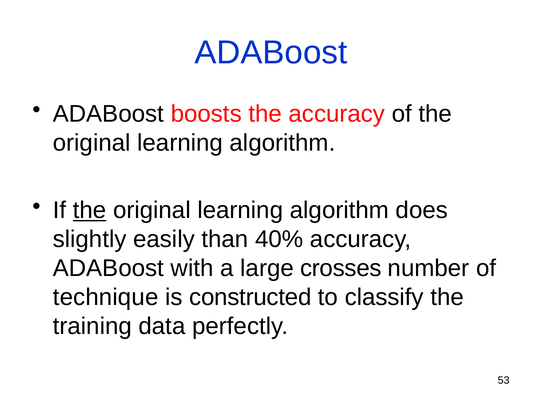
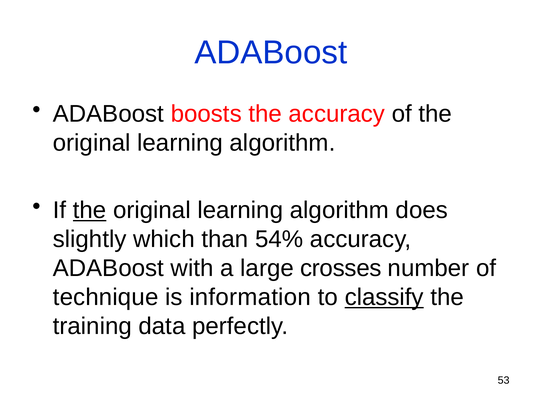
easily: easily -> which
40%: 40% -> 54%
constructed: constructed -> information
classify underline: none -> present
